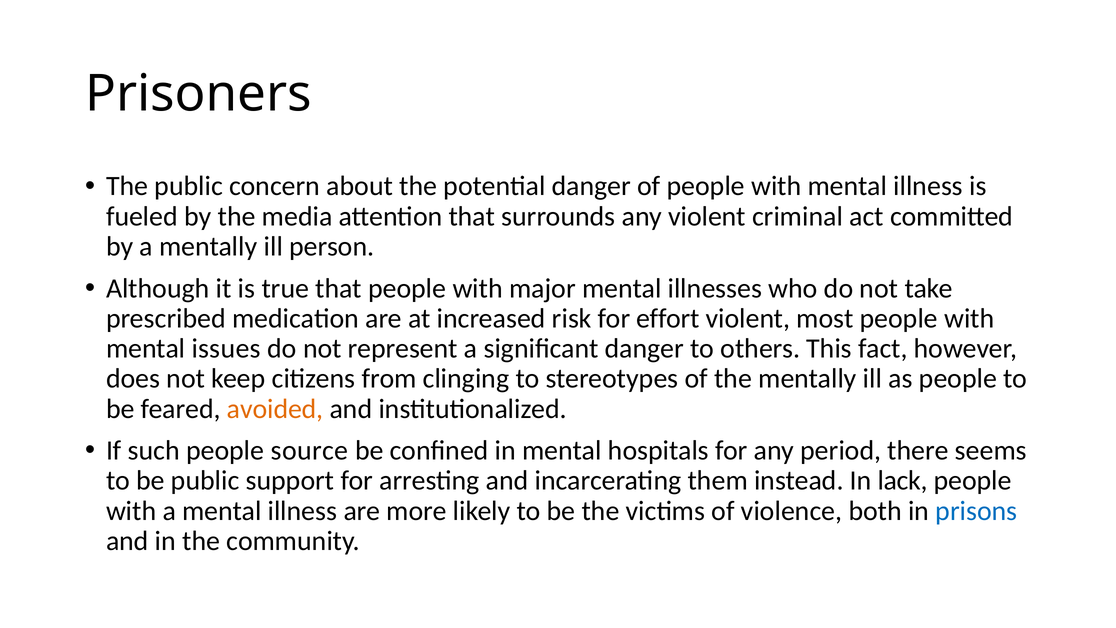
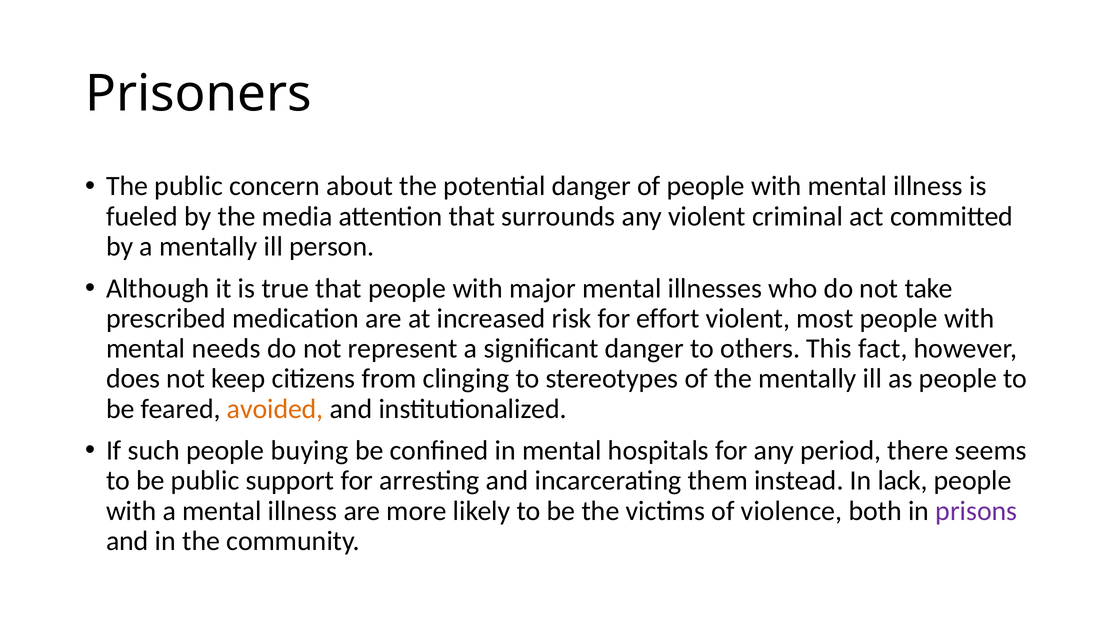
issues: issues -> needs
source: source -> buying
prisons colour: blue -> purple
